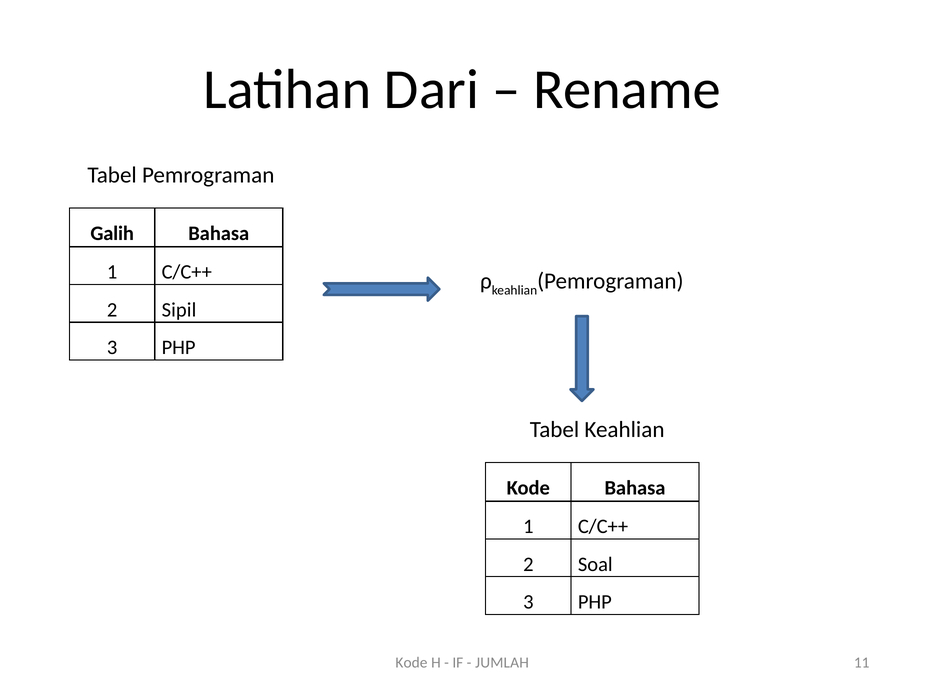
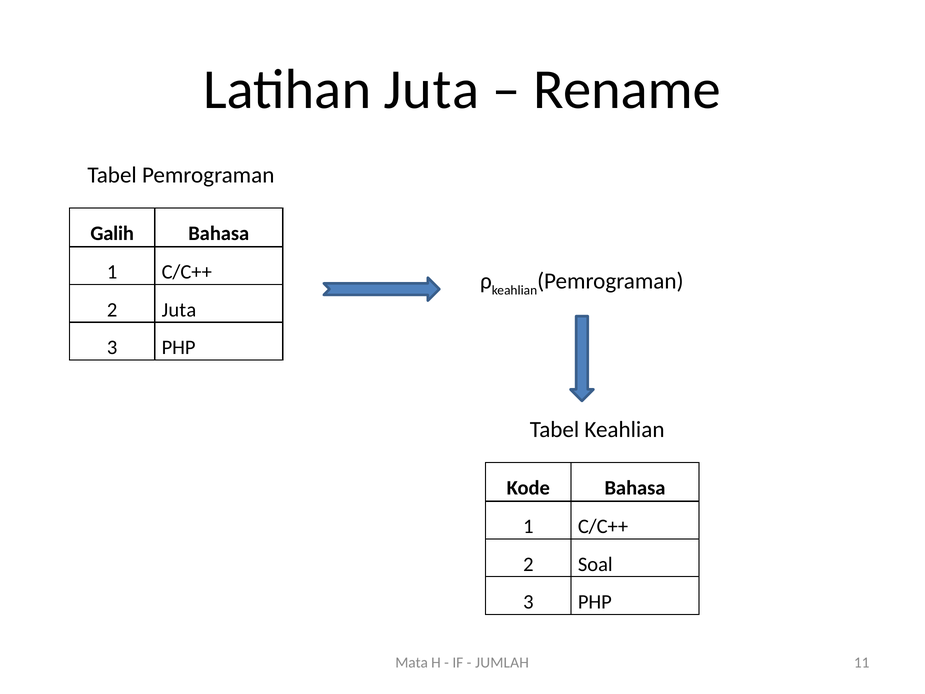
Latihan Dari: Dari -> Juta
2 Sipil: Sipil -> Juta
Kode at (412, 662): Kode -> Mata
